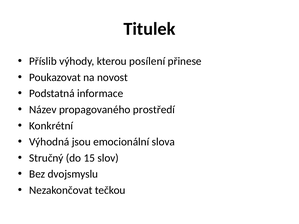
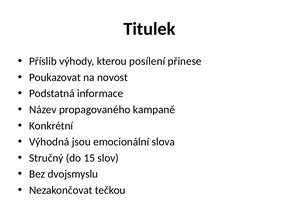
prostředí: prostředí -> kampaně
